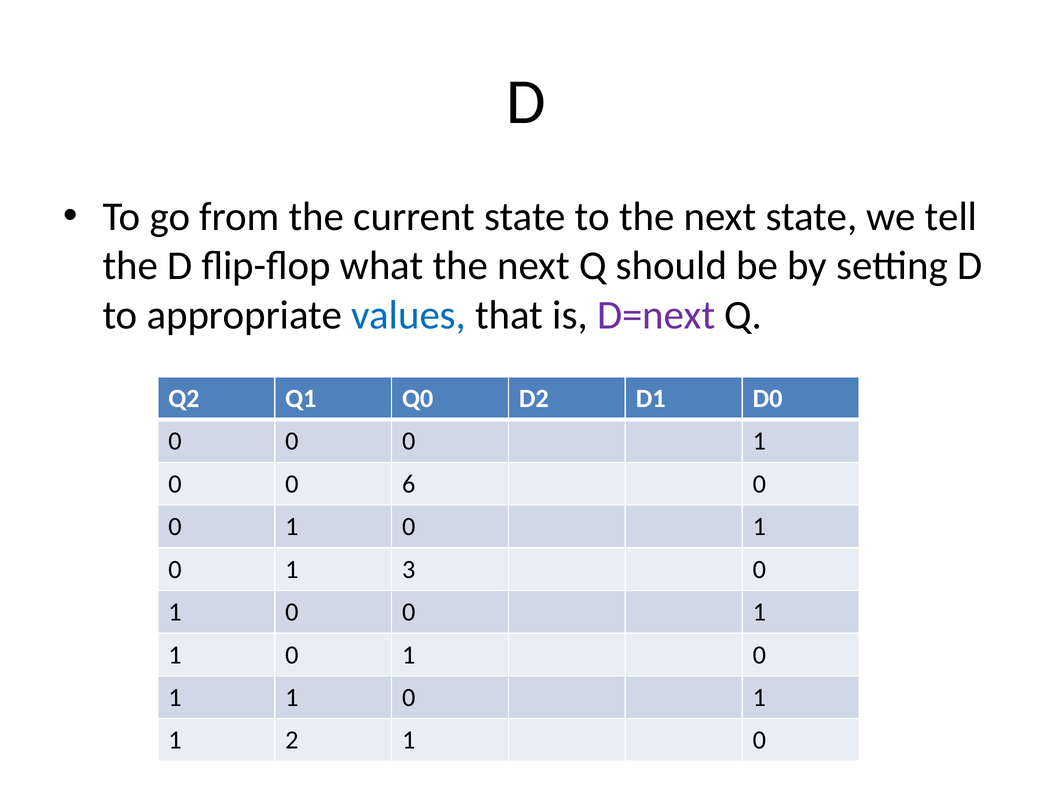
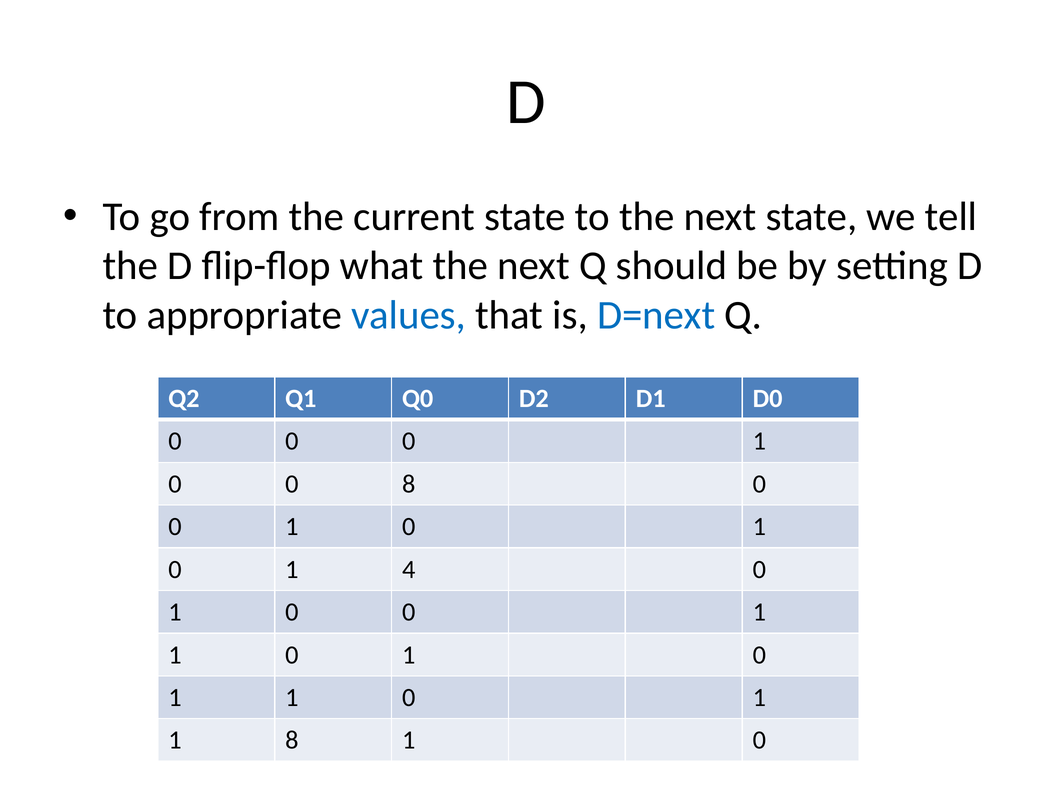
D=next colour: purple -> blue
0 6: 6 -> 8
3: 3 -> 4
1 2: 2 -> 8
